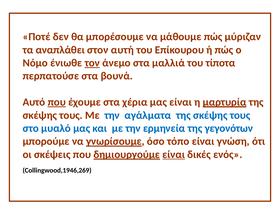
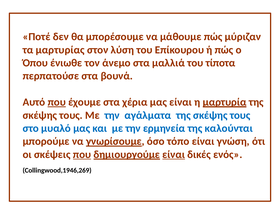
αναπλάθει: αναπλάθει -> μαρτυρίας
αυτή: αυτή -> λύση
Νόμο: Νόμο -> Όπου
τον underline: present -> none
γεγονότων: γεγονότων -> καλούνται
που at (82, 154) underline: none -> present
